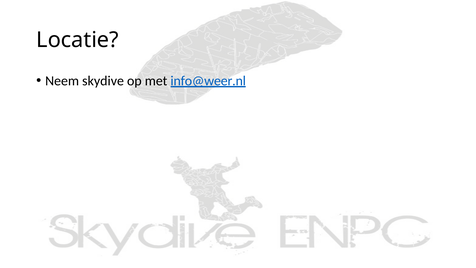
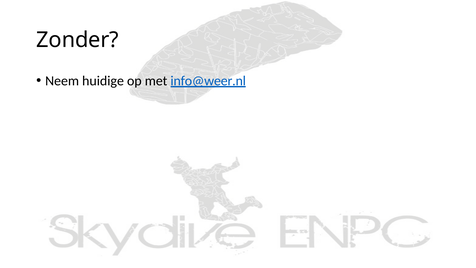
Locatie: Locatie -> Zonder
skydive: skydive -> huidige
